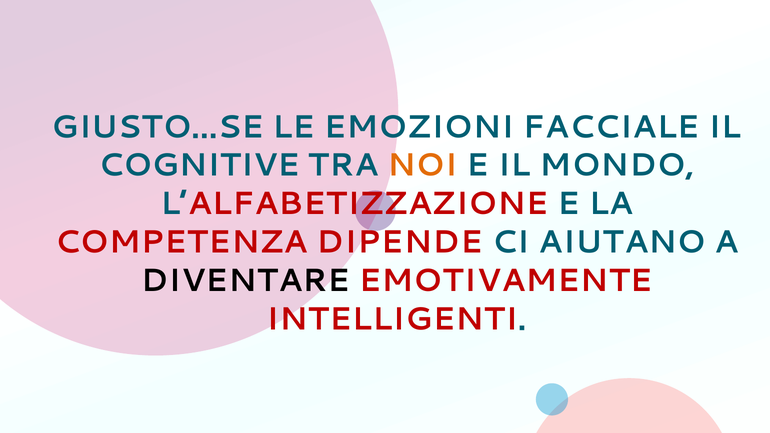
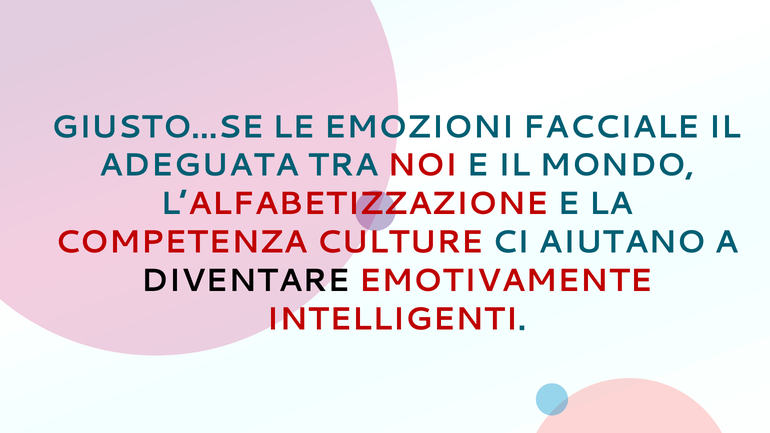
COGNITIVE: COGNITIVE -> ADEGUATA
NOI colour: orange -> red
DIPENDE: DIPENDE -> CULTURE
